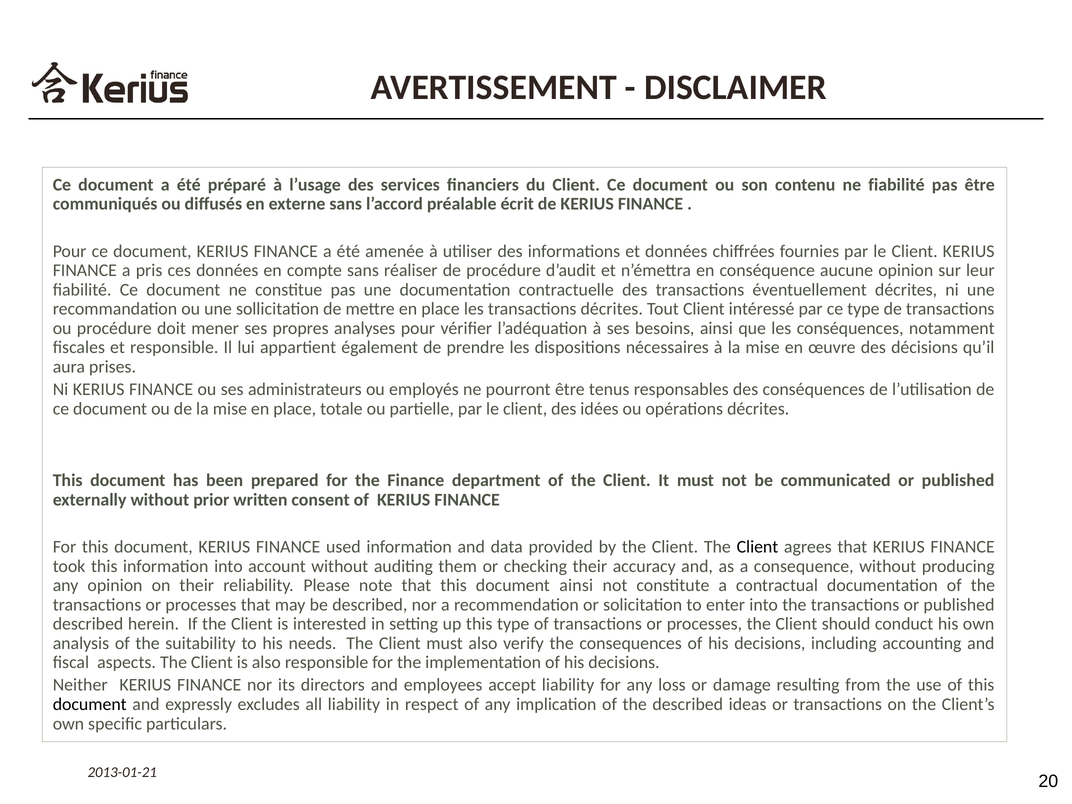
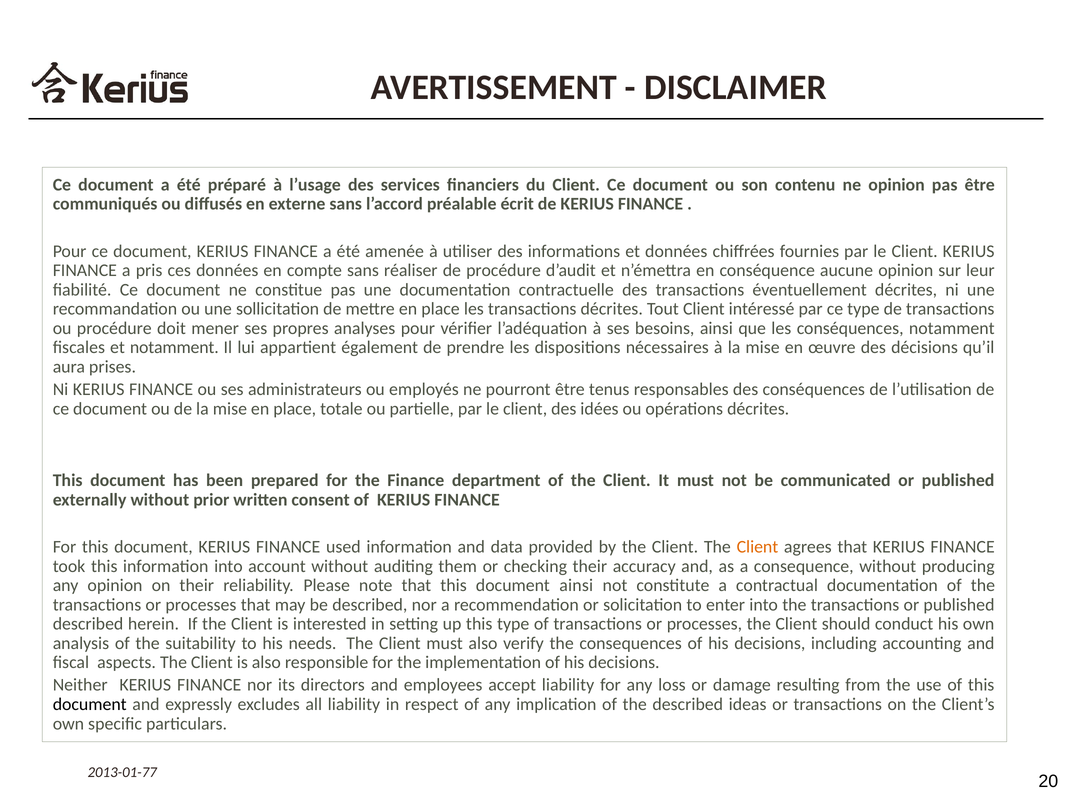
ne fiabilité: fiabilité -> opinion
et responsible: responsible -> notamment
Client at (757, 547) colour: black -> orange
2013-01-21: 2013-01-21 -> 2013-01-77
